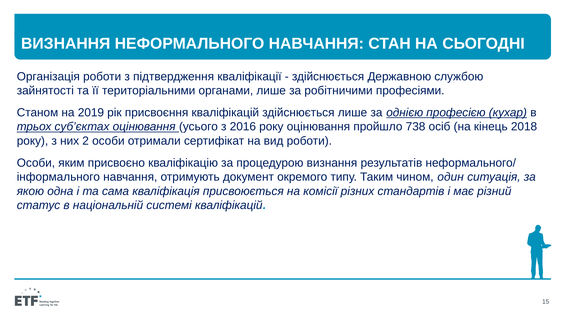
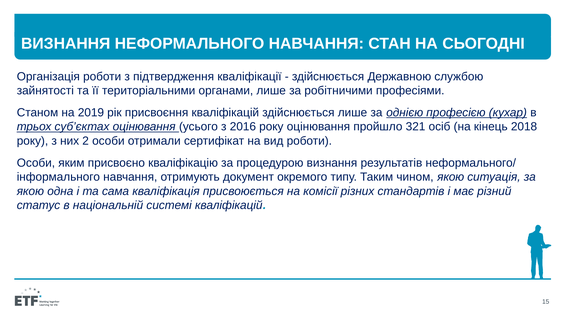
738: 738 -> 321
чином один: один -> якою
